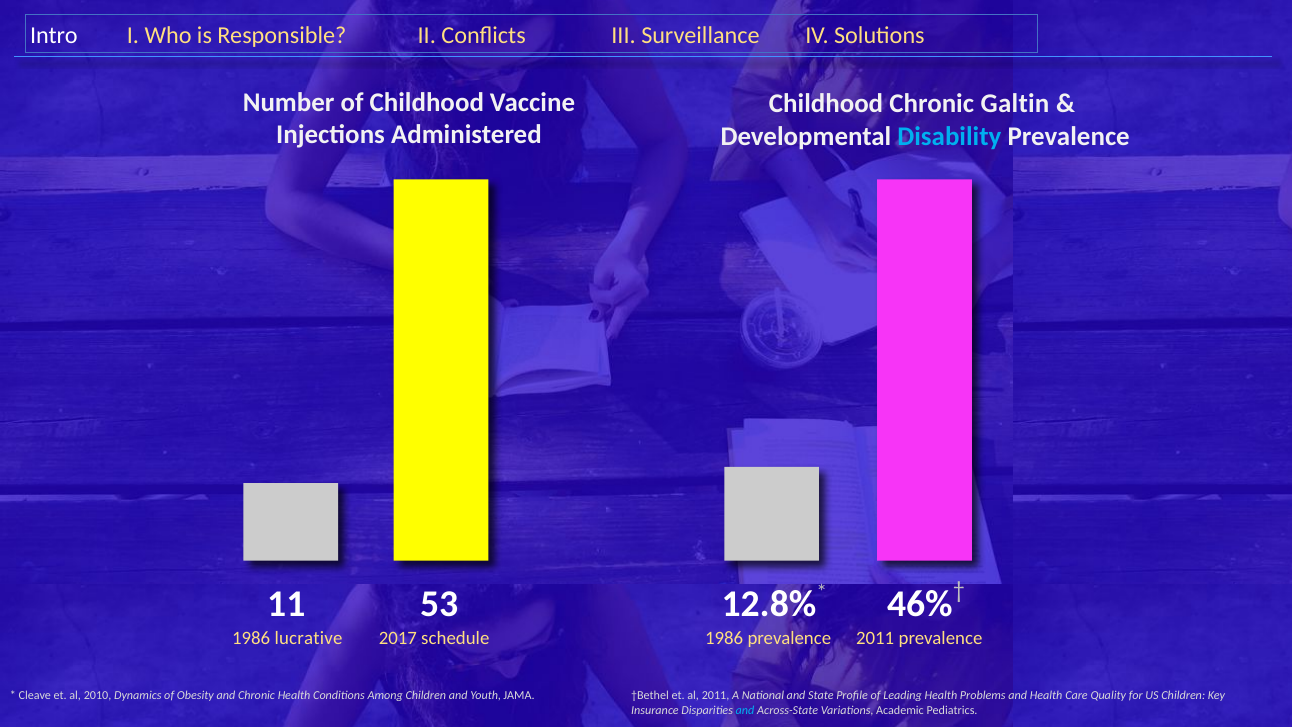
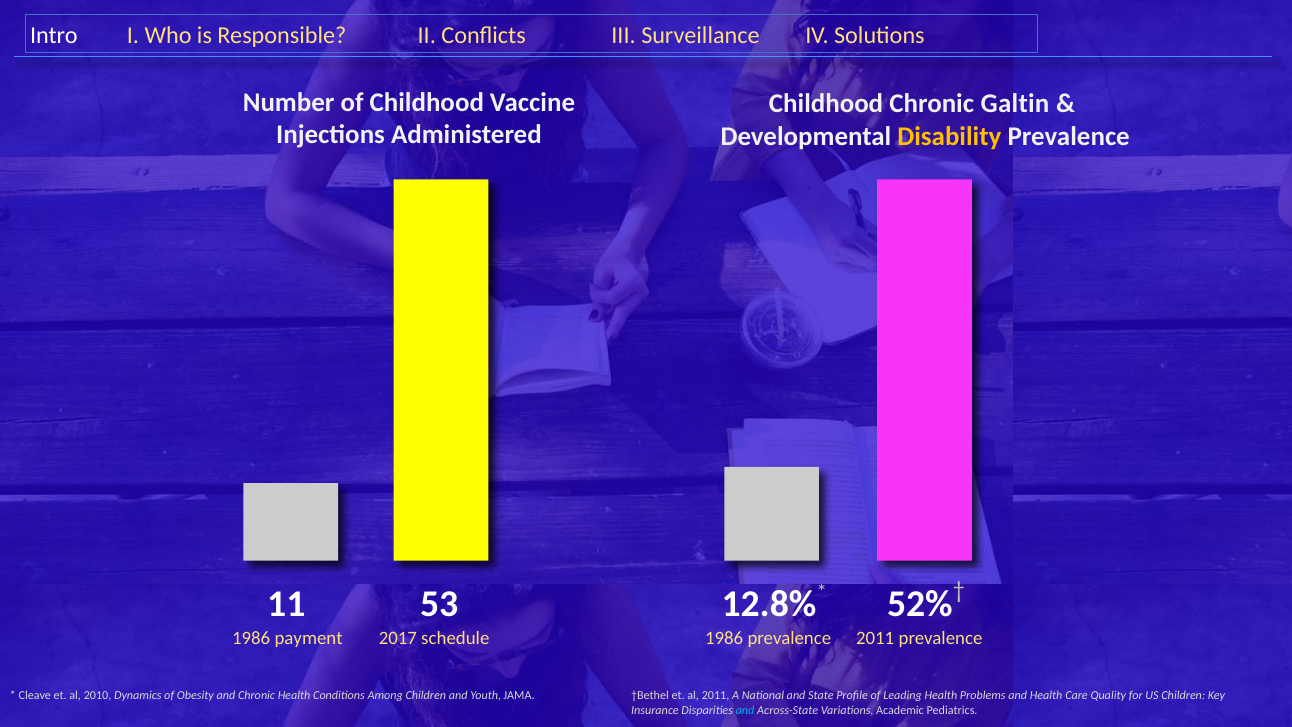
Disability colour: light blue -> yellow
46%: 46% -> 52%
lucrative: lucrative -> payment
